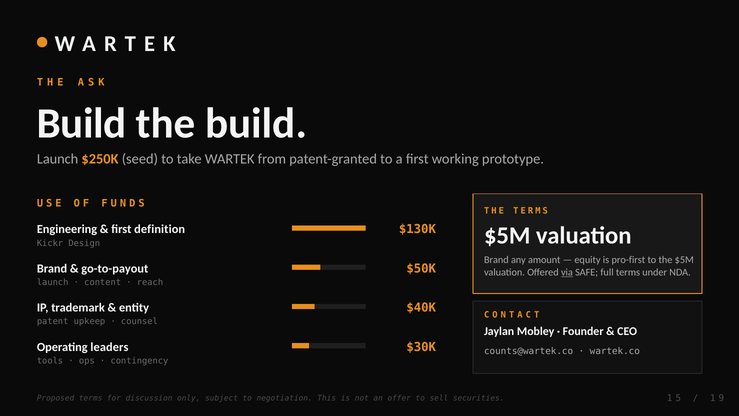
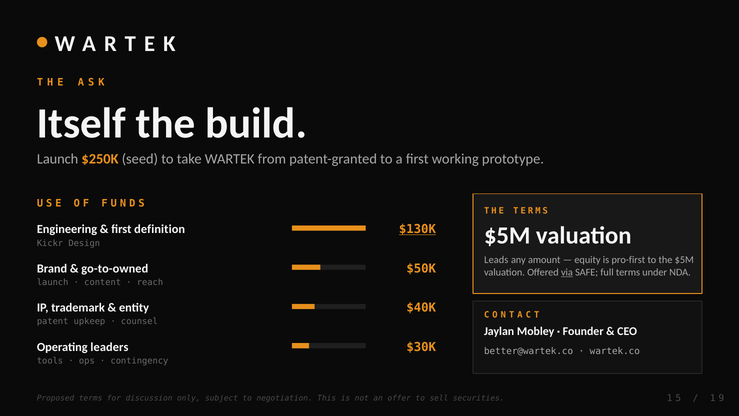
Build at (82, 123): Build -> Itself
$130K underline: none -> present
Brand at (496, 260): Brand -> Leads
go-to-payout: go-to-payout -> go-to-owned
counts@wartek.co: counts@wartek.co -> better@wartek.co
